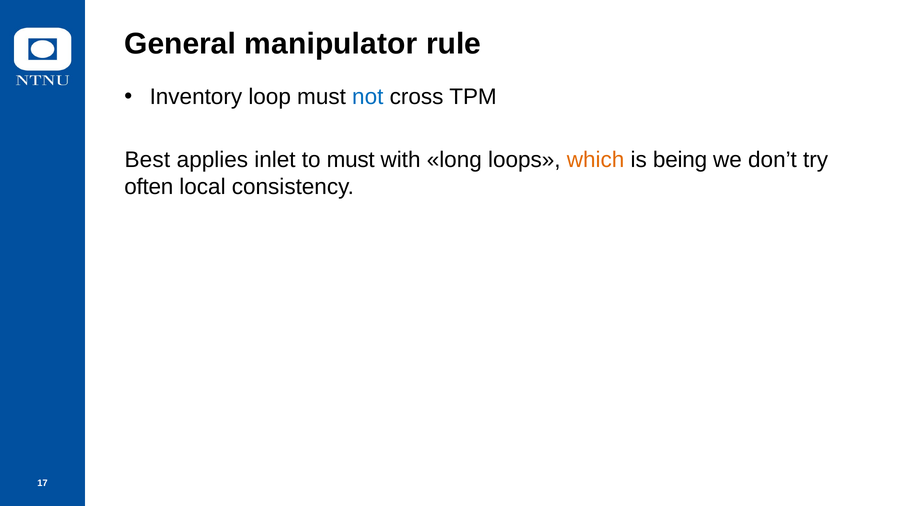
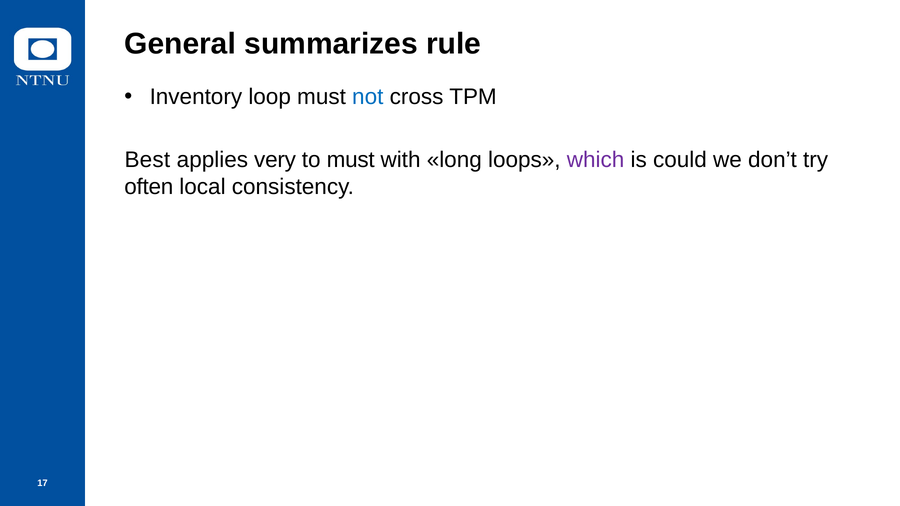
manipulator: manipulator -> summarizes
inlet: inlet -> very
which colour: orange -> purple
being: being -> could
